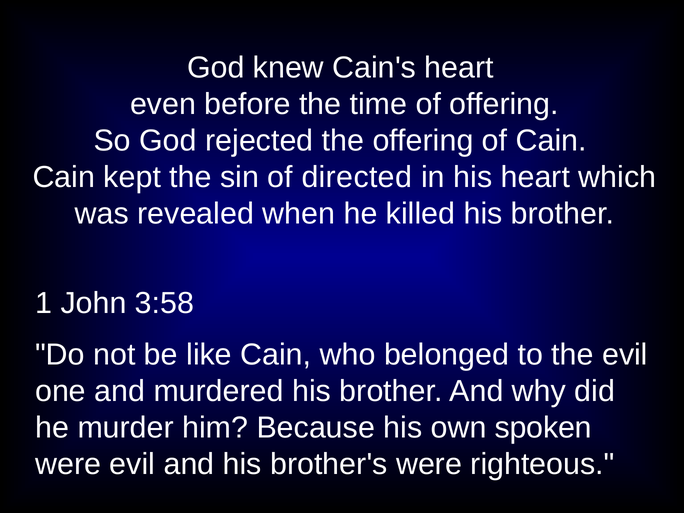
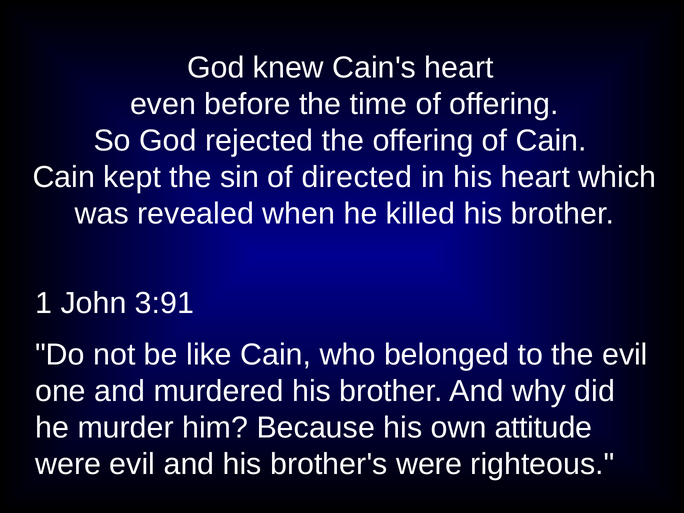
3:58: 3:58 -> 3:91
spoken: spoken -> attitude
